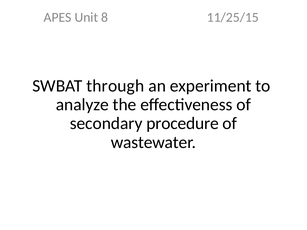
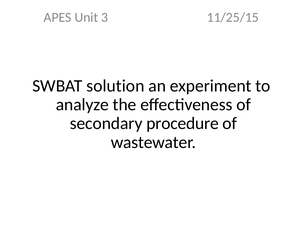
8: 8 -> 3
through: through -> solution
